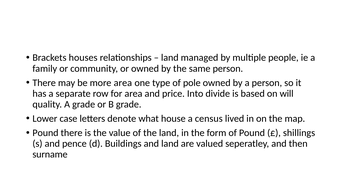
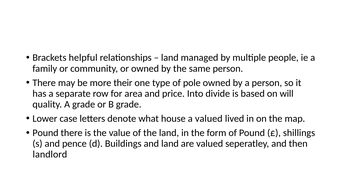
houses: houses -> helpful
more area: area -> their
a census: census -> valued
surname: surname -> landlord
